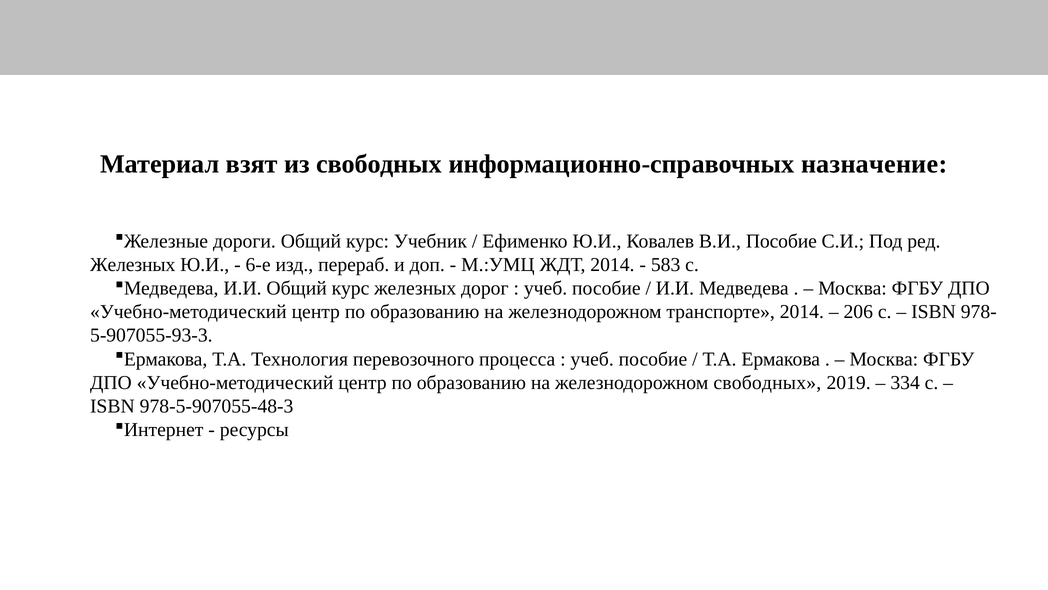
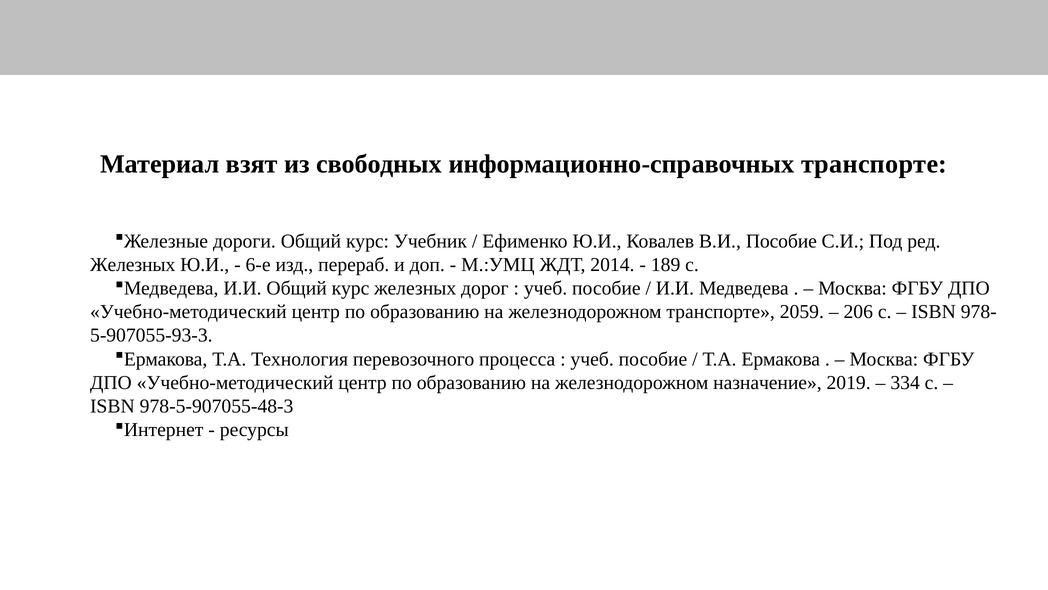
информационно-справочных назначение: назначение -> транспорте
583: 583 -> 189
транспорте 2014: 2014 -> 2059
железнодорожном свободных: свободных -> назначение
